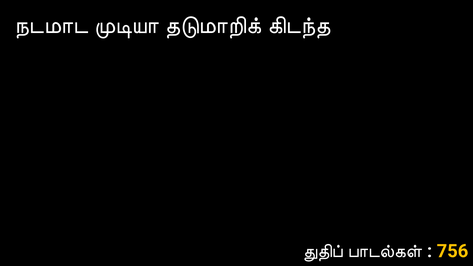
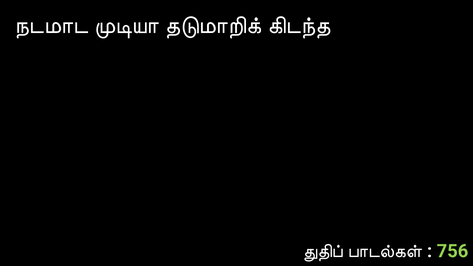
756 colour: yellow -> light green
